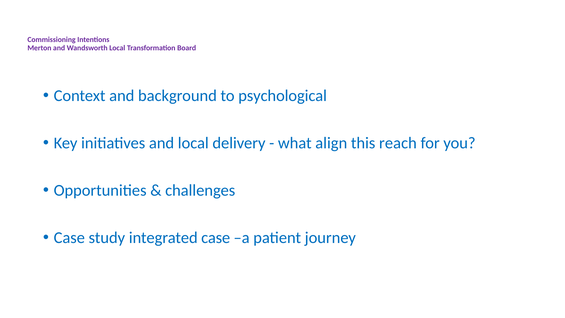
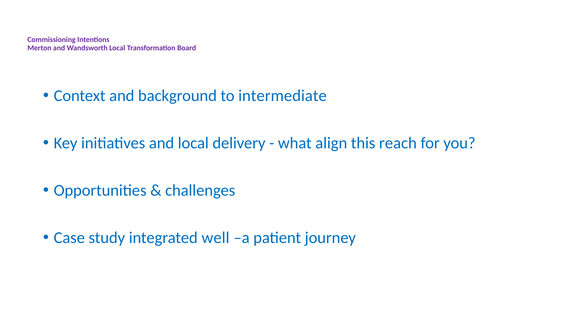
psychological: psychological -> intermediate
integrated case: case -> well
